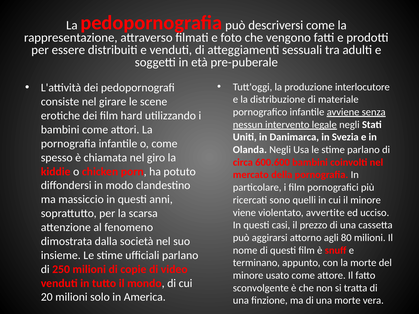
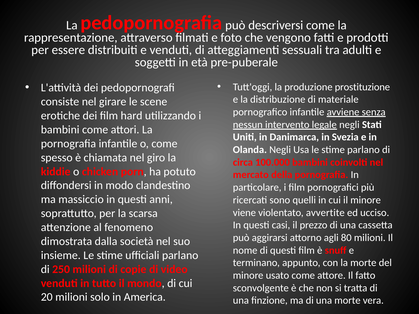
interlocutore: interlocutore -> prostituzione
600.600: 600.600 -> 100.000
